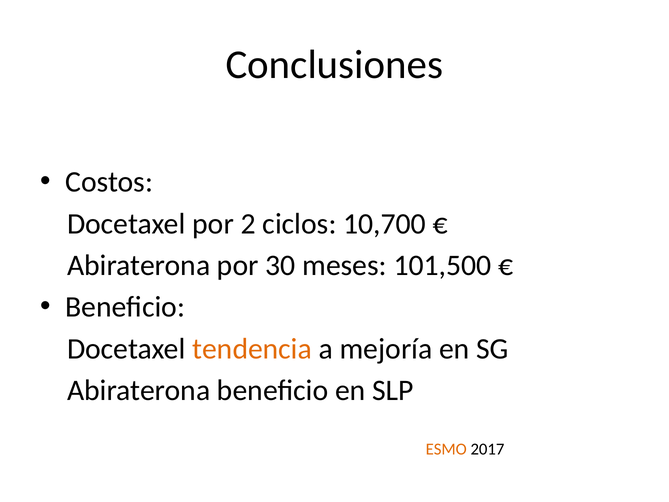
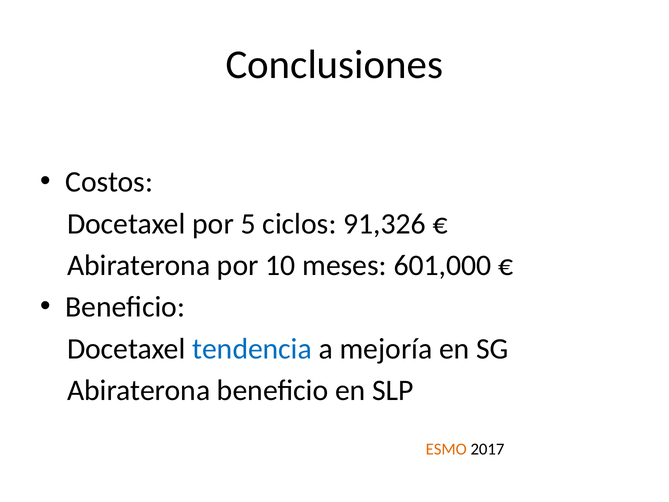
2: 2 -> 5
10,700: 10,700 -> 91,326
30: 30 -> 10
101,500: 101,500 -> 601,000
tendencia colour: orange -> blue
